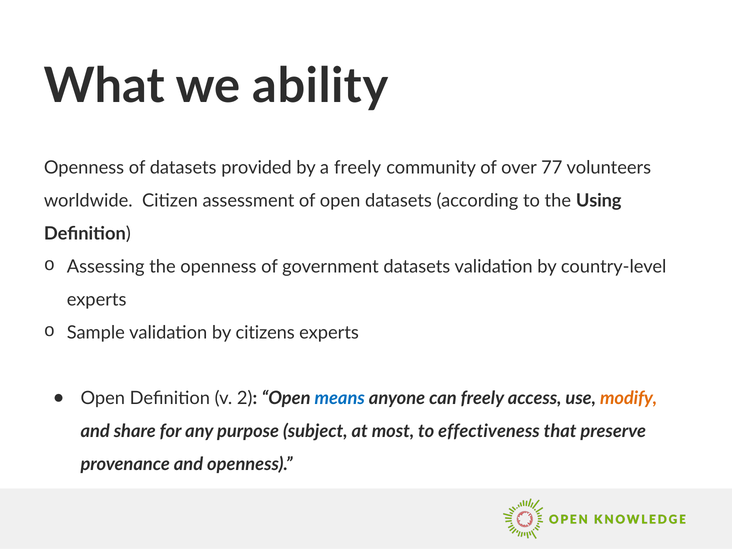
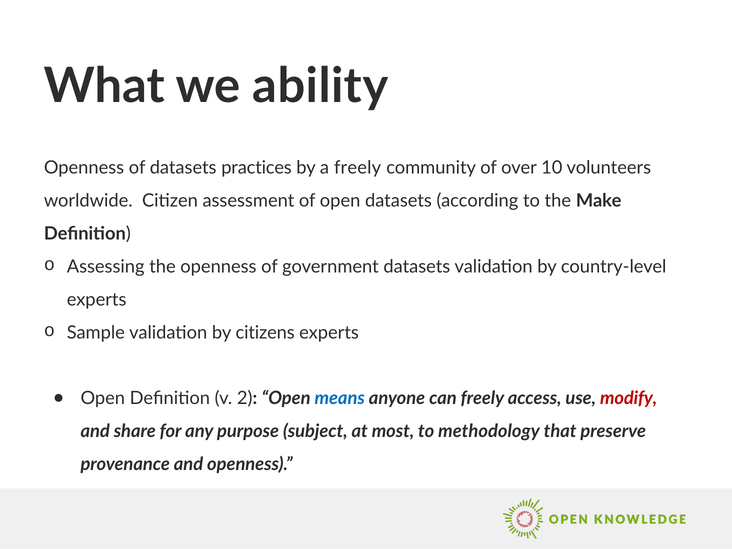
provided: provided -> practices
77: 77 -> 10
Using: Using -> Make
modify colour: orange -> red
effectiveness: effectiveness -> methodology
